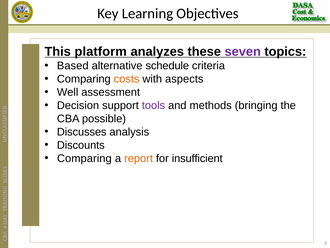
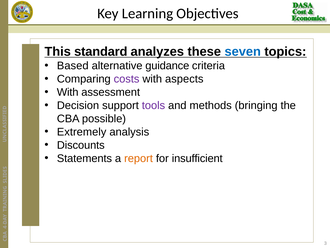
platform: platform -> standard
seven colour: purple -> blue
schedule: schedule -> guidance
costs colour: orange -> purple
Well at (68, 92): Well -> With
Discusses: Discusses -> Extremely
Comparing at (84, 158): Comparing -> Statements
